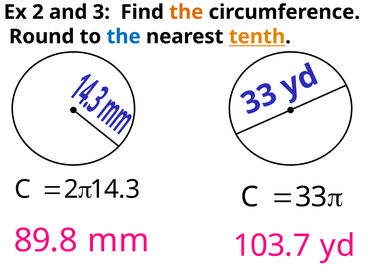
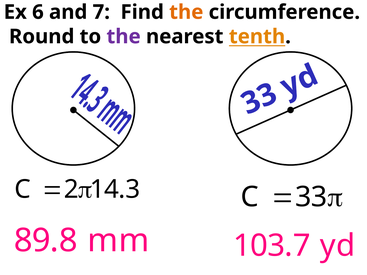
Ex 2: 2 -> 6
3: 3 -> 7
the at (124, 37) colour: blue -> purple
